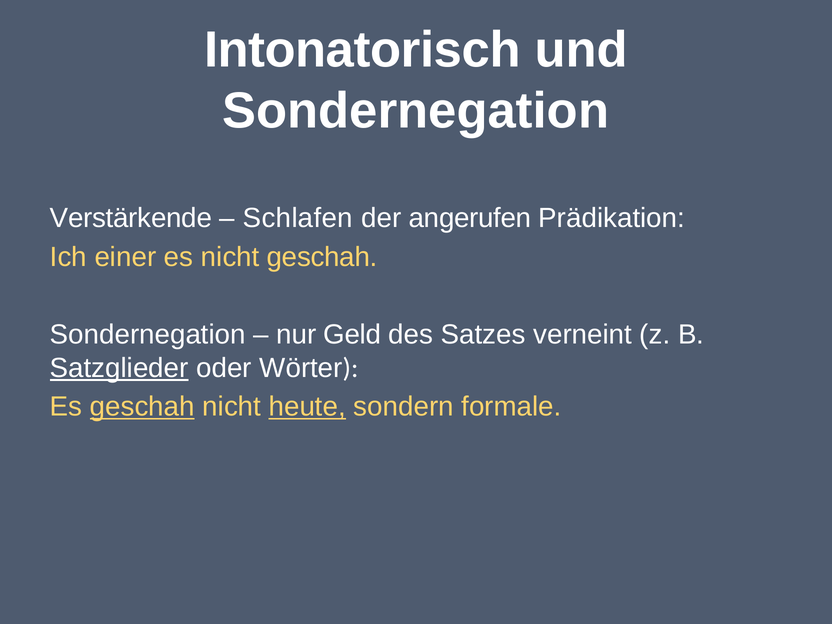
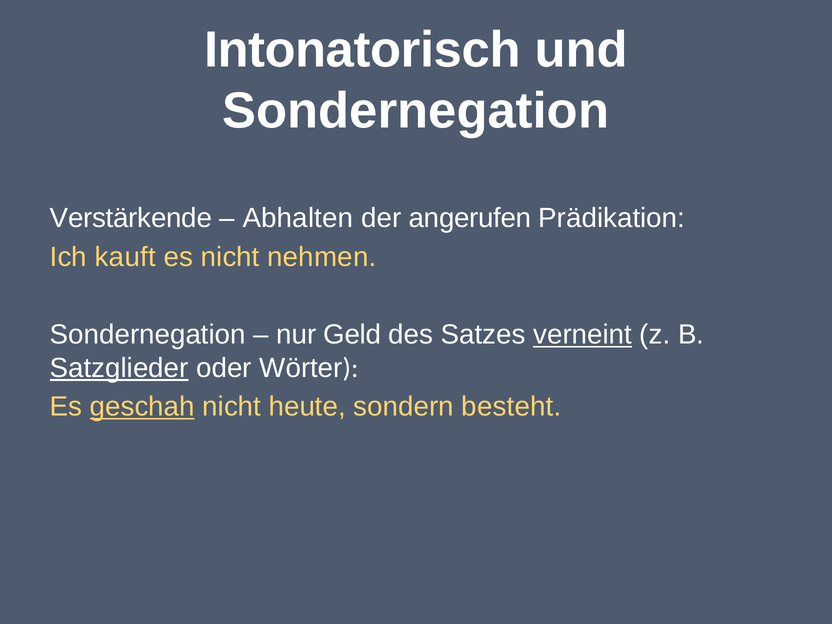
Schlafen: Schlafen -> Abhalten
einer: einer -> kauft
nicht geschah: geschah -> nehmen
verneint underline: none -> present
heute underline: present -> none
formale: formale -> besteht
